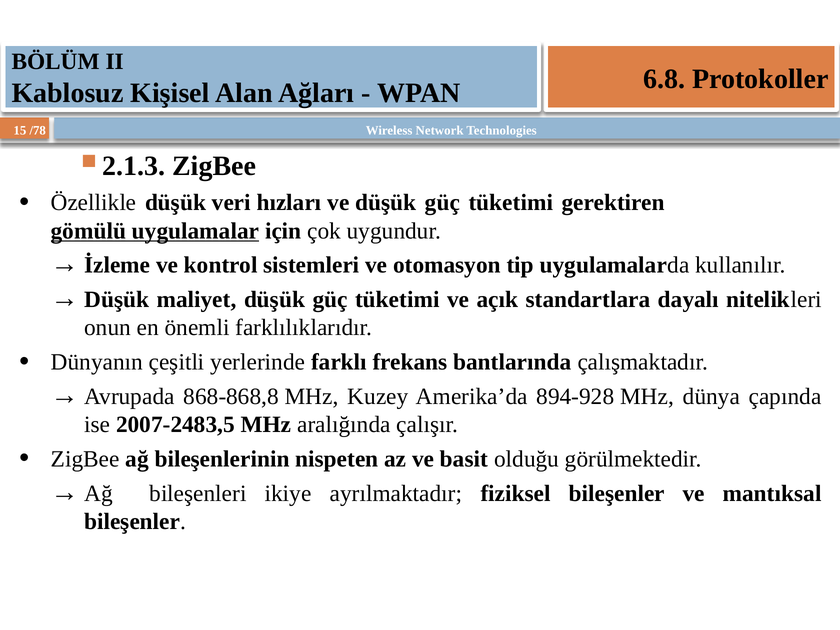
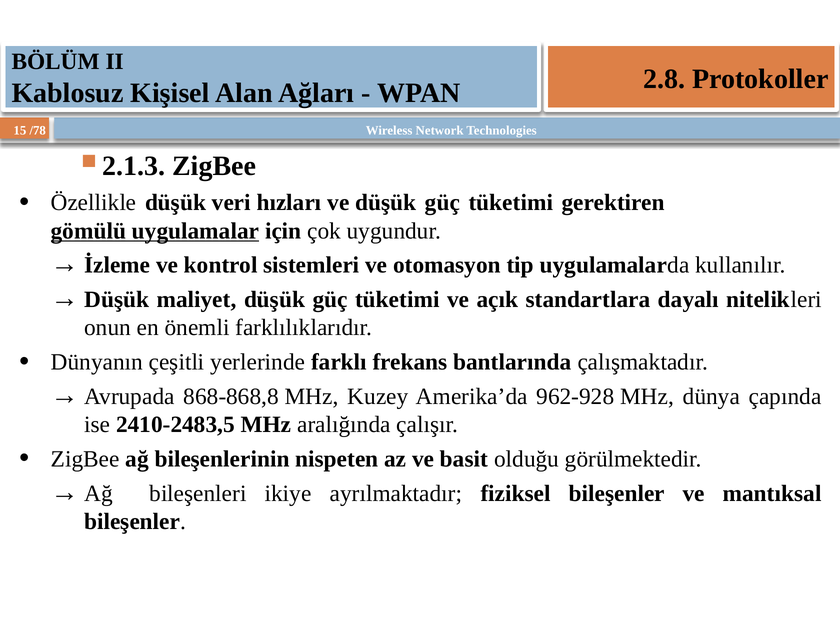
6.8: 6.8 -> 2.8
894-928: 894-928 -> 962-928
2007-2483,5: 2007-2483,5 -> 2410-2483,5
